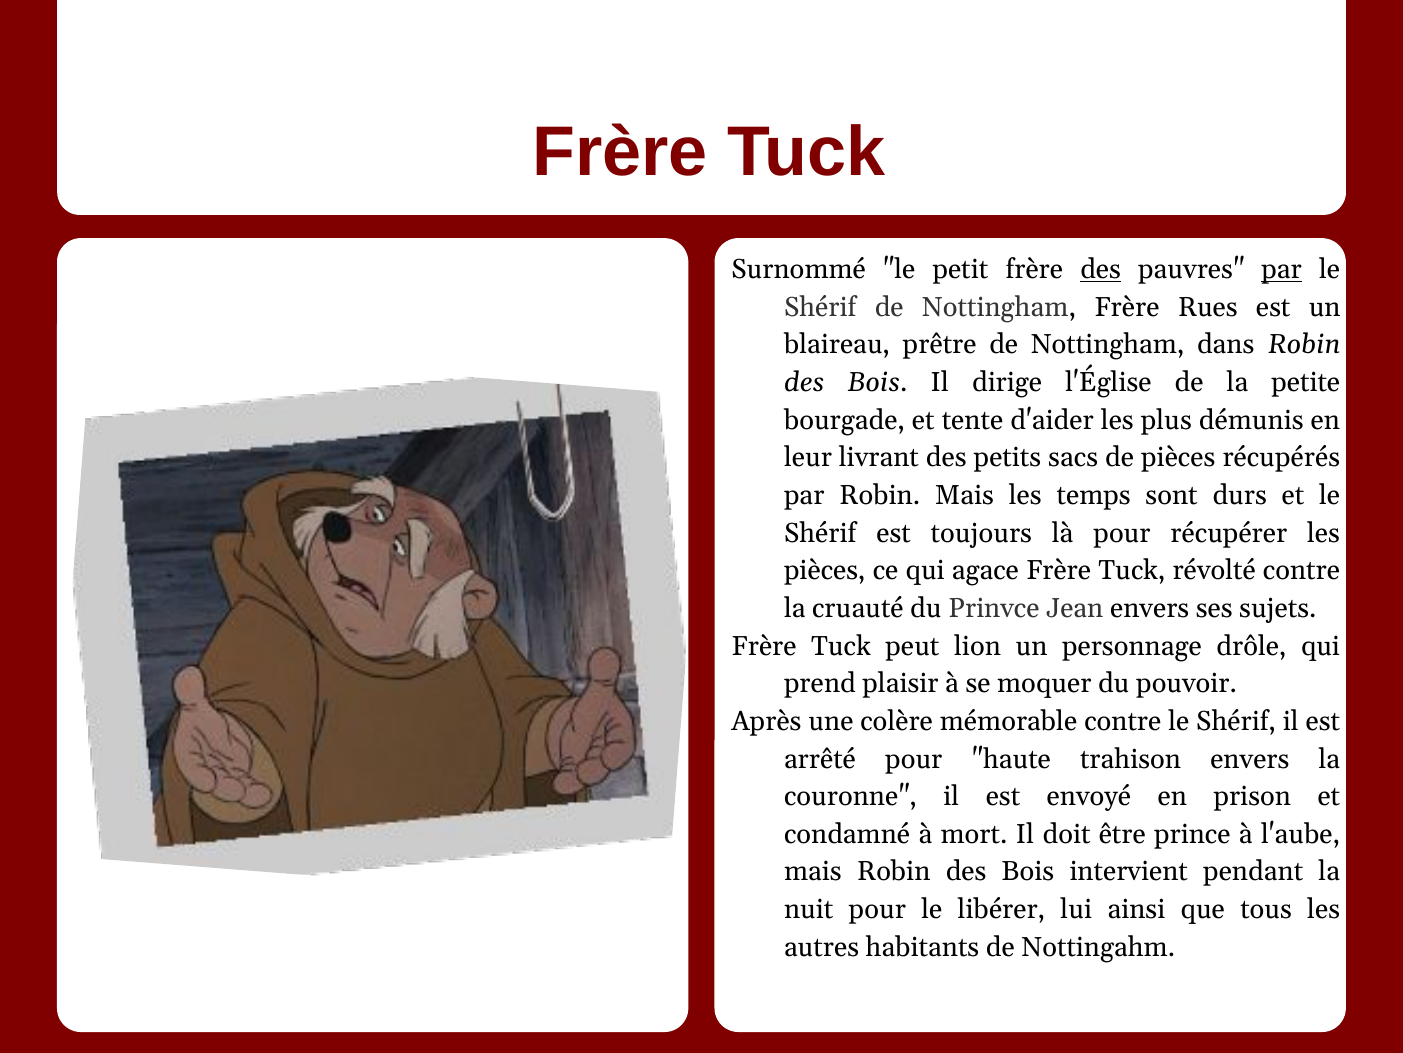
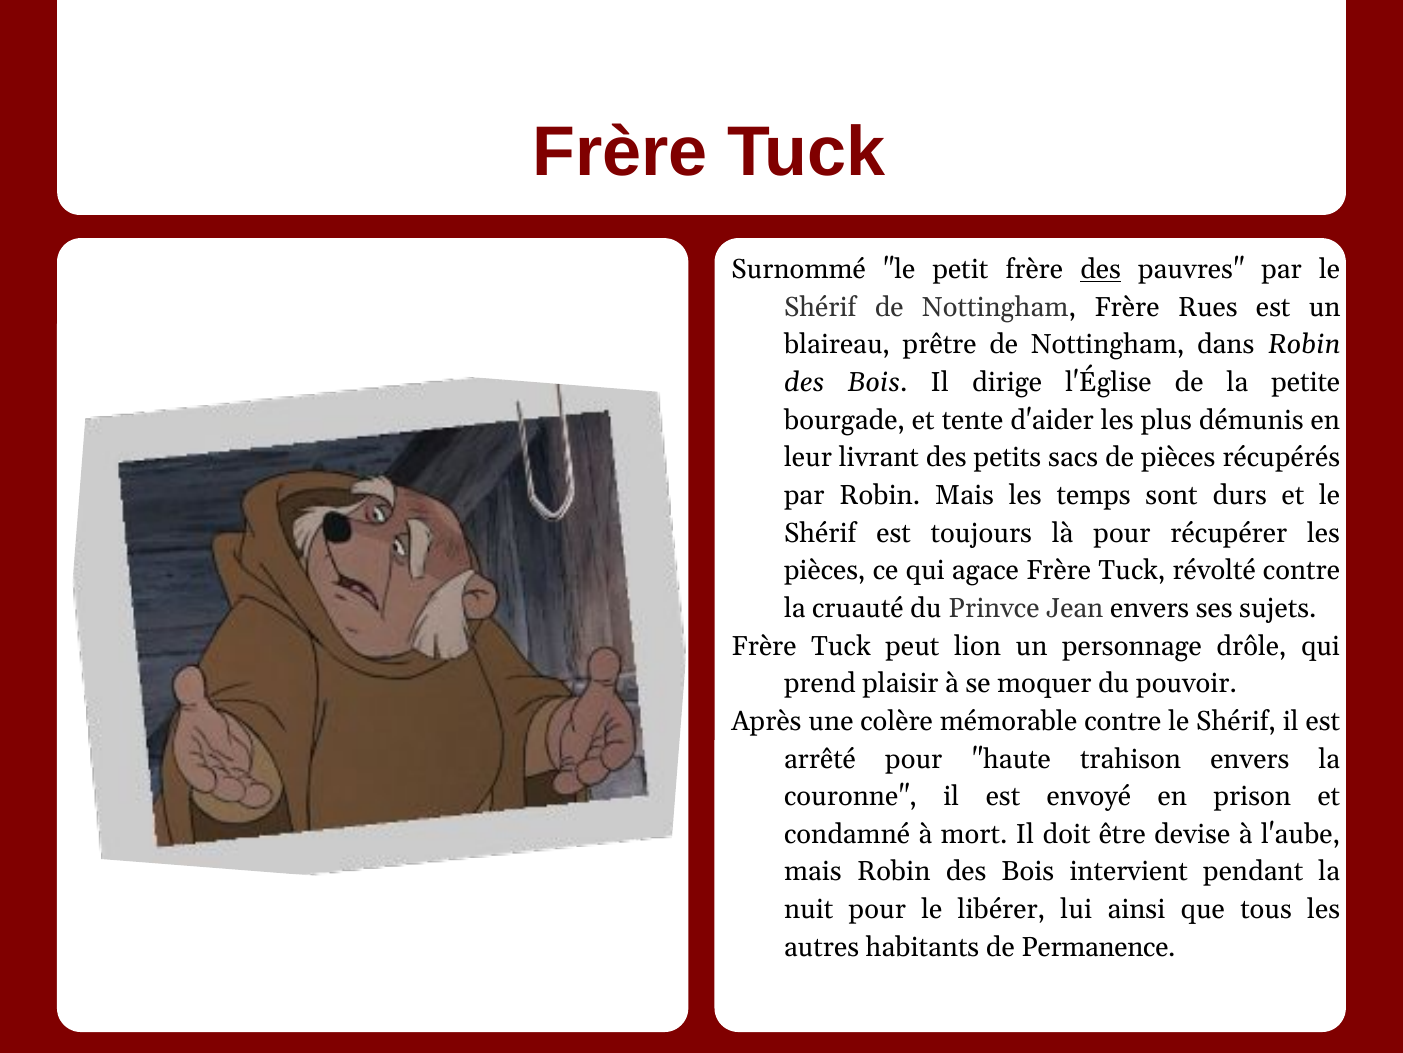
par at (1282, 269) underline: present -> none
prince: prince -> devise
Nottingahm: Nottingahm -> Permanence
